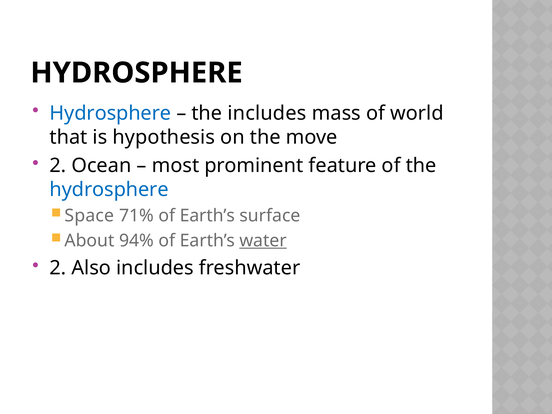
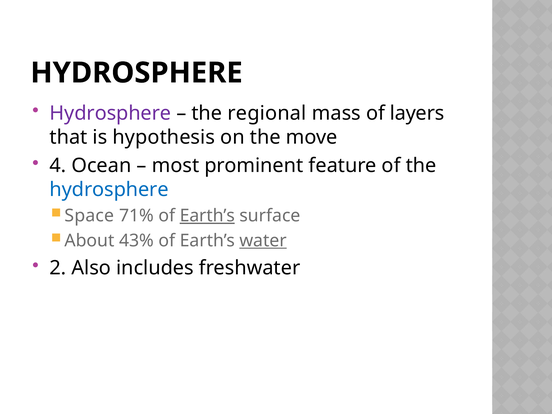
Hydrosphere at (110, 113) colour: blue -> purple
the includes: includes -> regional
world: world -> layers
2 at (58, 166): 2 -> 4
Earth’s at (207, 216) underline: none -> present
94%: 94% -> 43%
